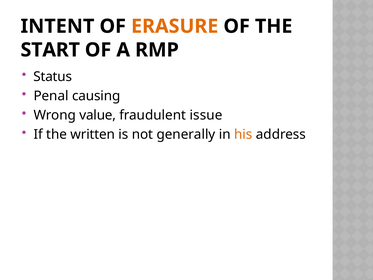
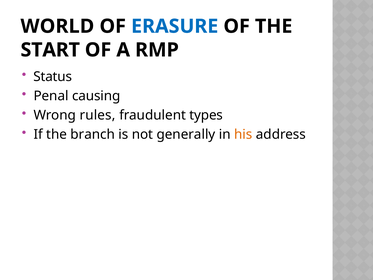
INTENT: INTENT -> WORLD
ERASURE colour: orange -> blue
value: value -> rules
issue: issue -> types
written: written -> branch
